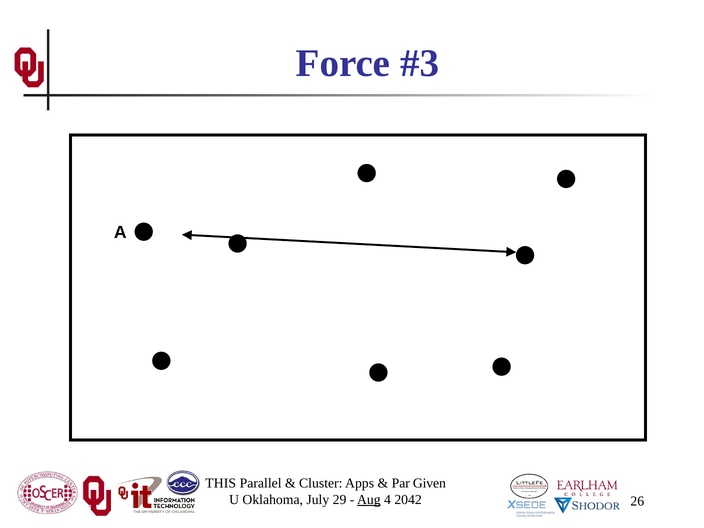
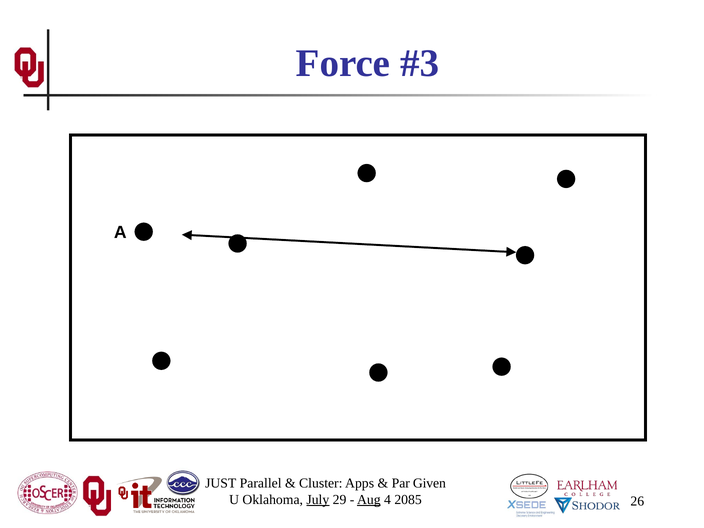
THIS: THIS -> JUST
July underline: none -> present
2042: 2042 -> 2085
